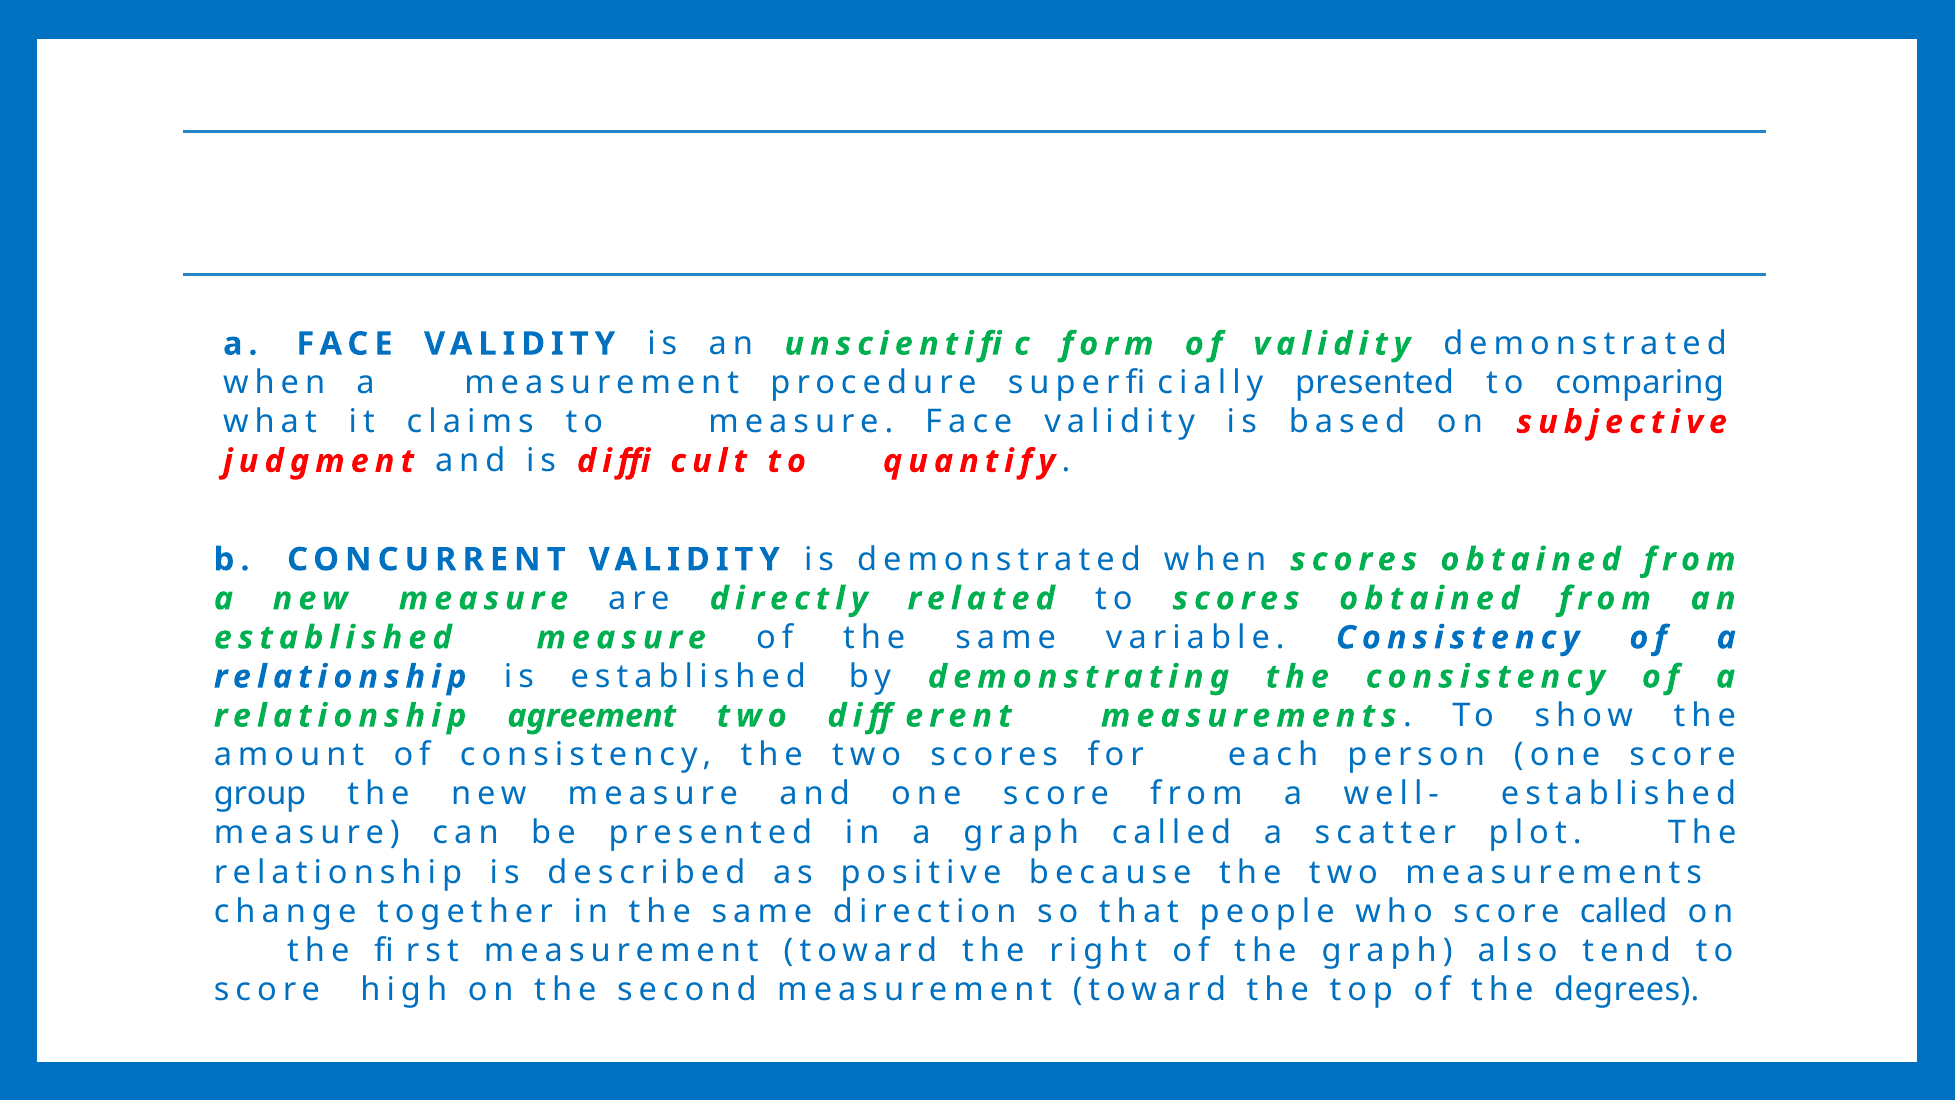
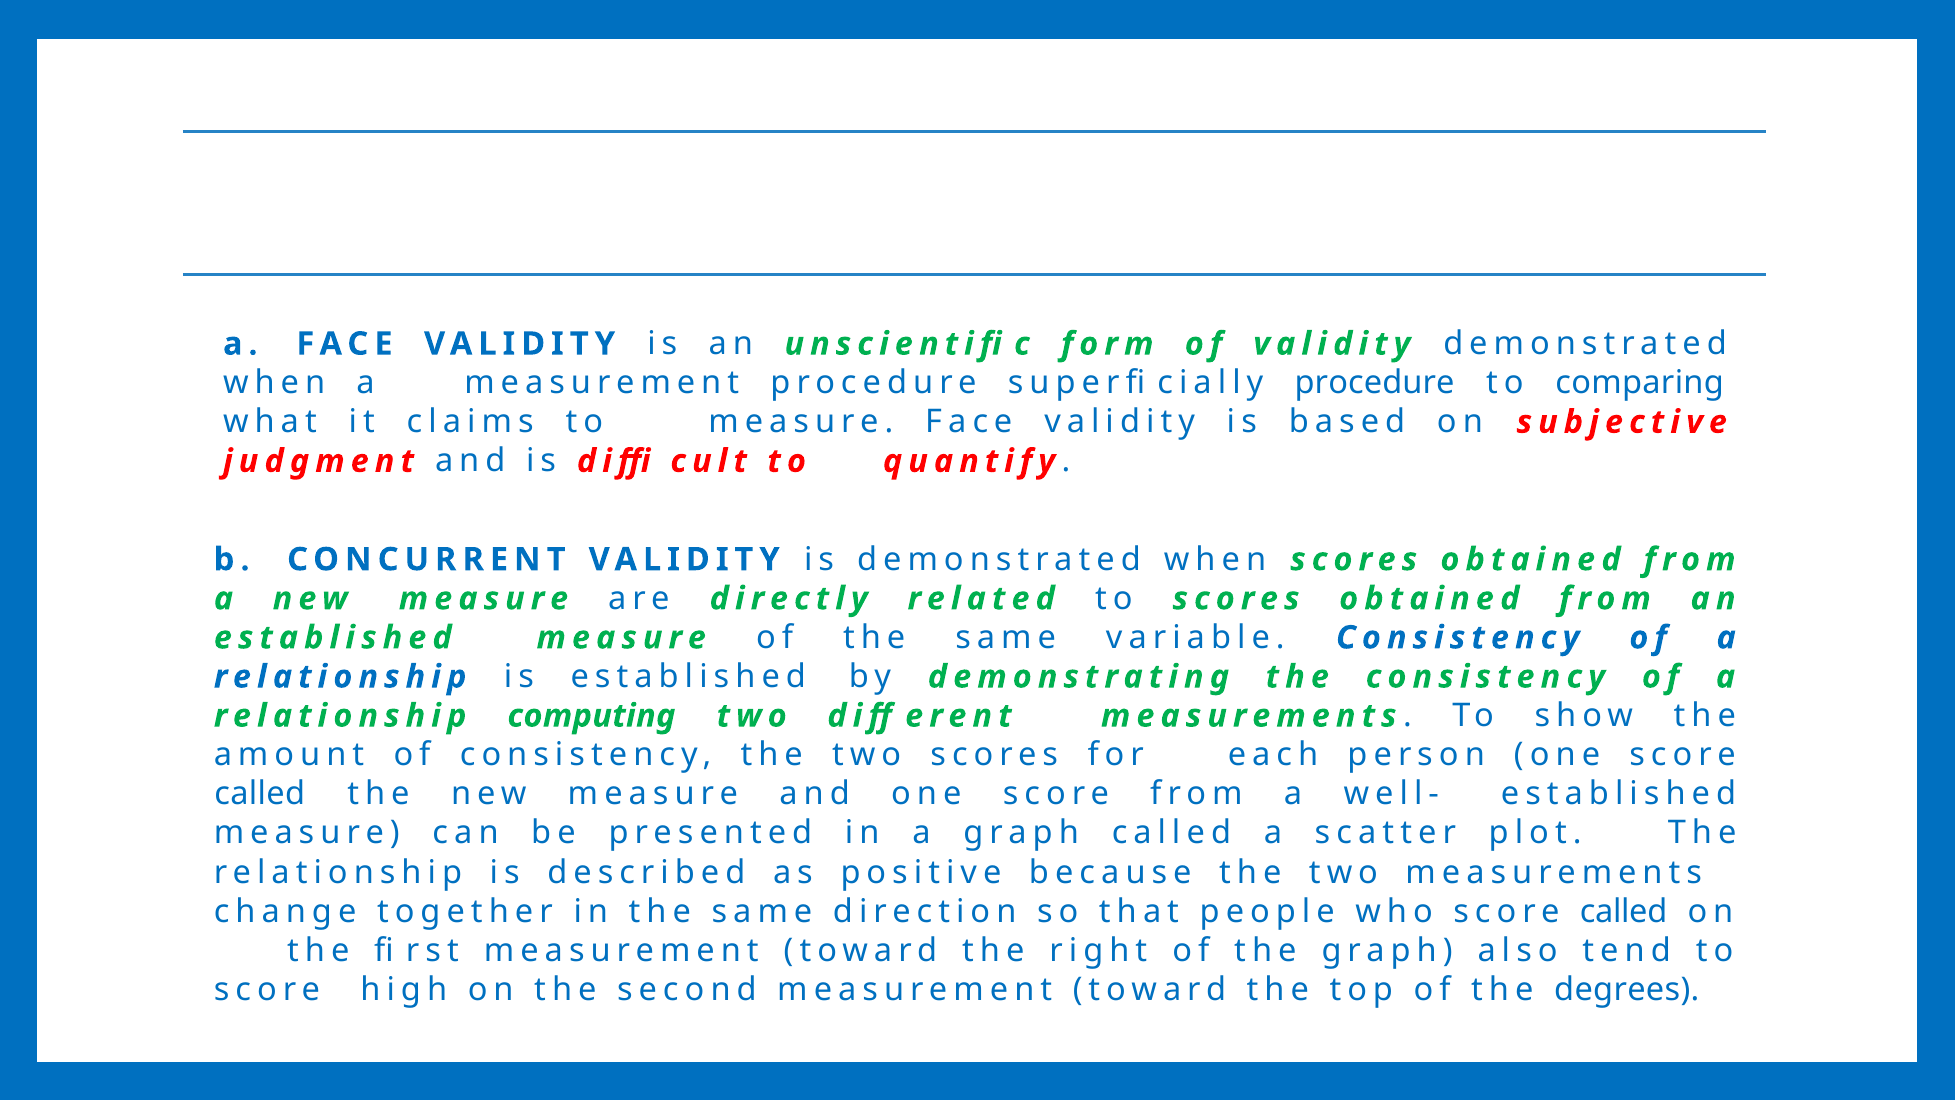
presented at (1374, 383): presented -> procedure
agreement: agreement -> computing
group at (260, 794): group -> called
